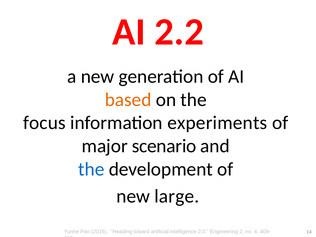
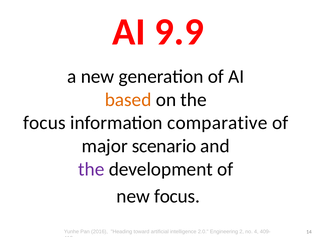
2.2: 2.2 -> 9.9
experiments: experiments -> comparative
the at (91, 169) colour: blue -> purple
new large: large -> focus
